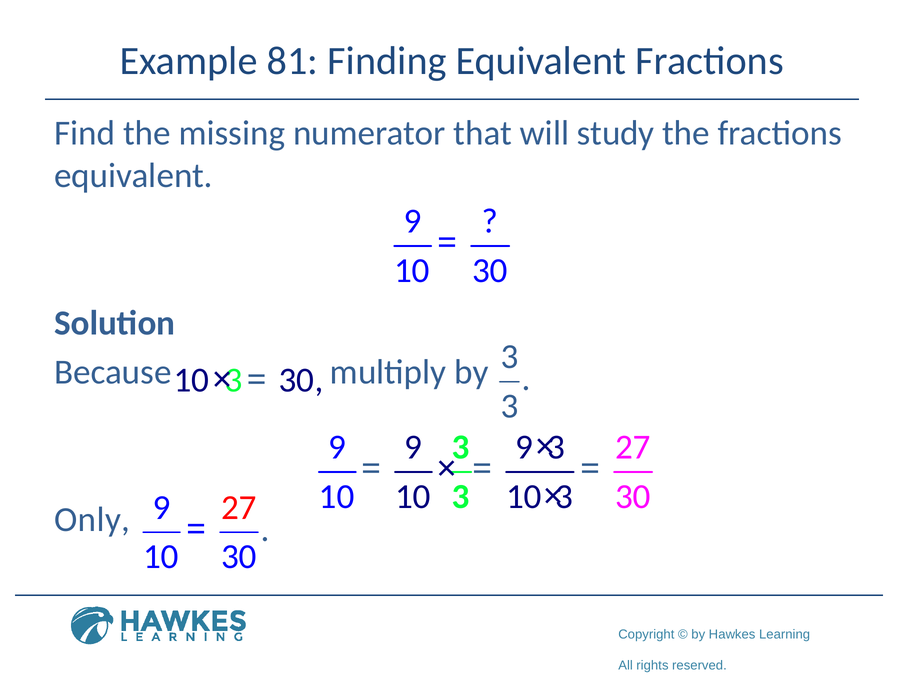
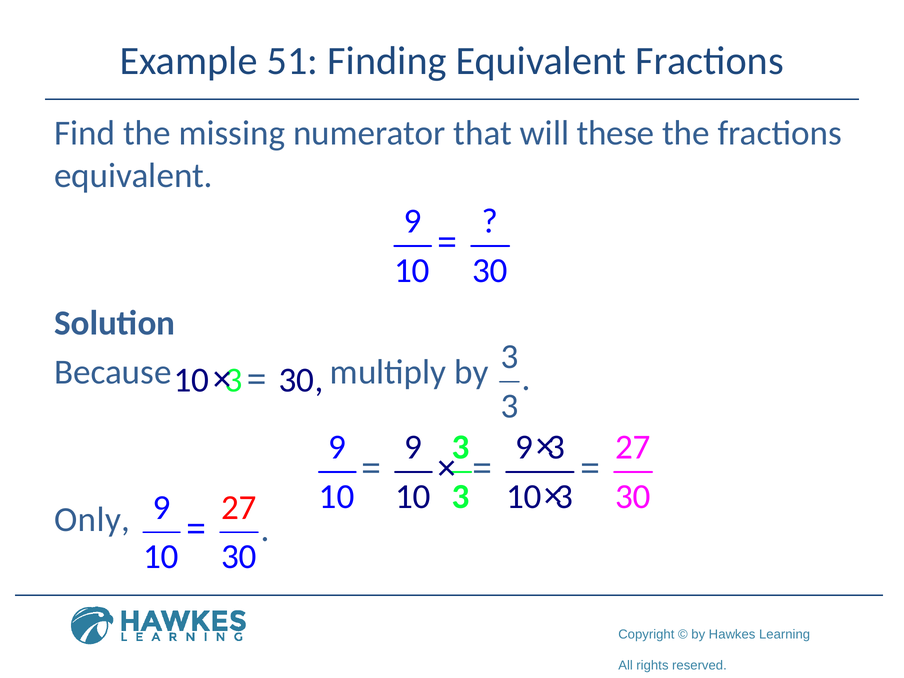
81: 81 -> 51
study: study -> these
